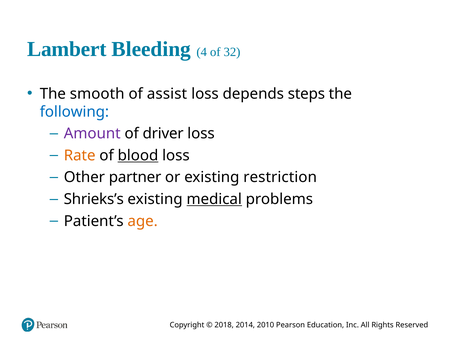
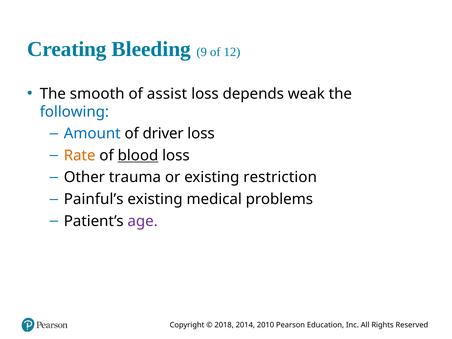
Lambert: Lambert -> Creating
4: 4 -> 9
32: 32 -> 12
steps: steps -> weak
Amount colour: purple -> blue
partner: partner -> trauma
Shrieks’s: Shrieks’s -> Painful’s
medical underline: present -> none
age colour: orange -> purple
